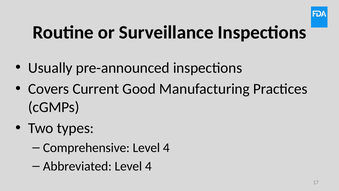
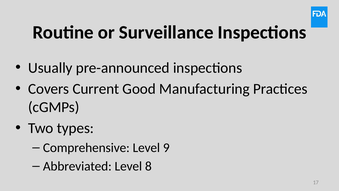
Comprehensive Level 4: 4 -> 9
Abbreviated Level 4: 4 -> 8
